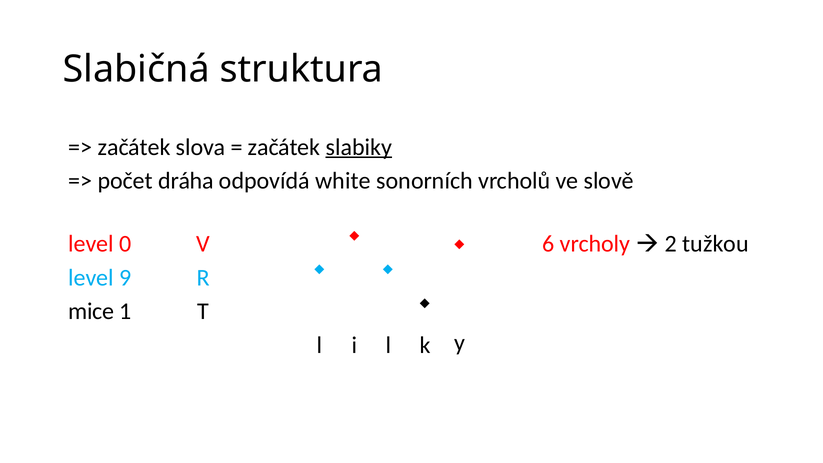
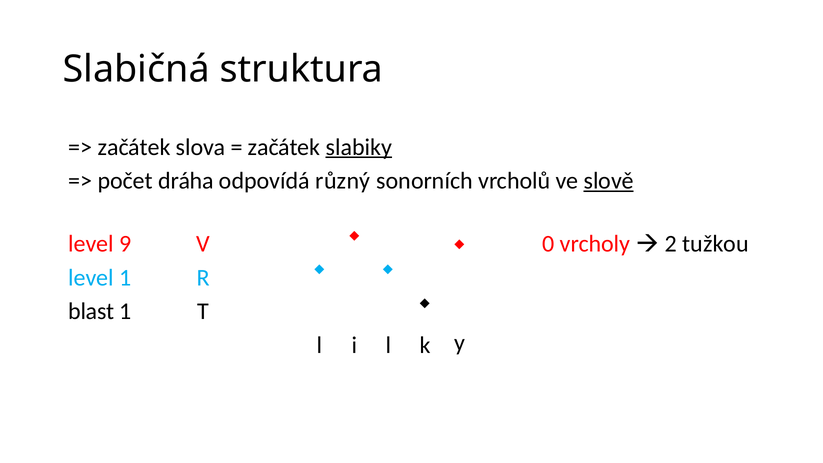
white: white -> různý
slově underline: none -> present
0: 0 -> 9
6: 6 -> 0
level 9: 9 -> 1
mice: mice -> blast
